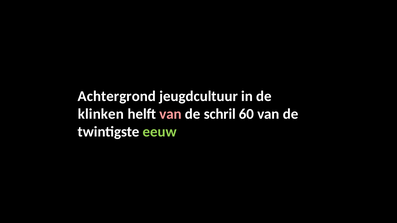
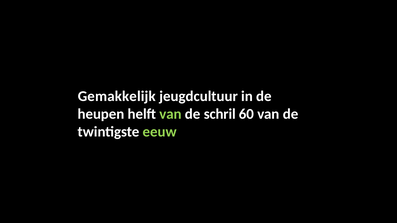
Achtergrond: Achtergrond -> Gemakkelijk
klinken: klinken -> heupen
van at (171, 114) colour: pink -> light green
